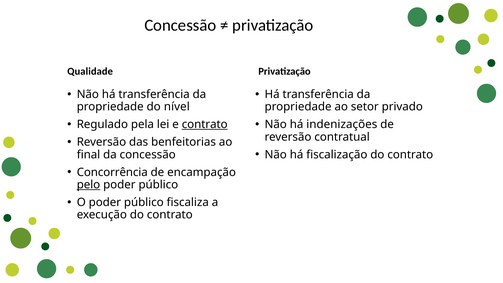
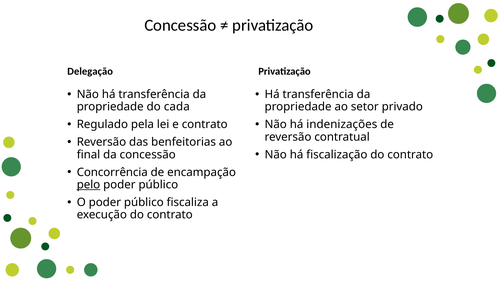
Qualidade: Qualidade -> Delegação
nível: nível -> cada
contrato at (205, 124) underline: present -> none
